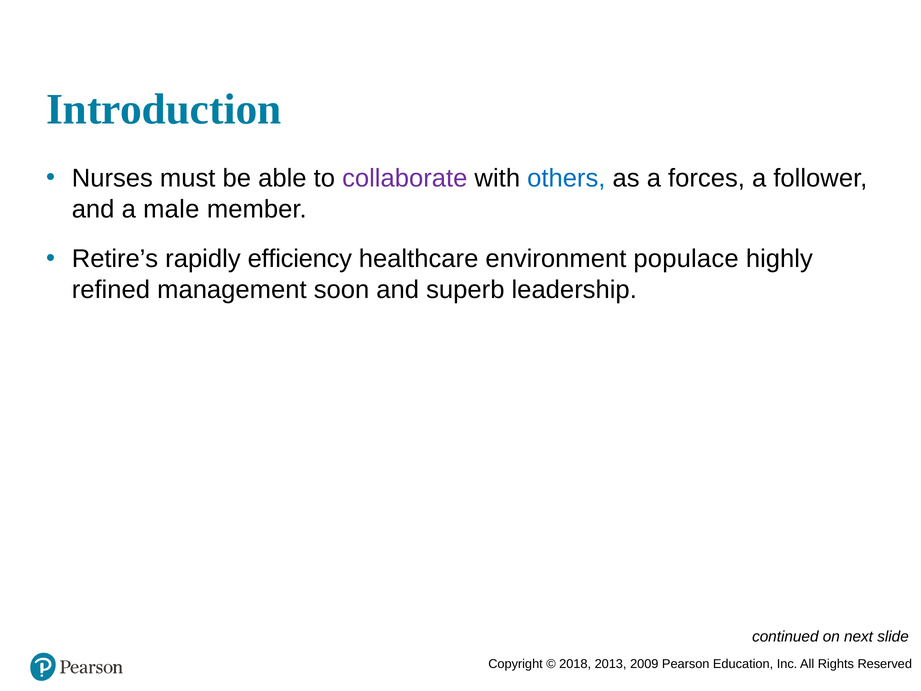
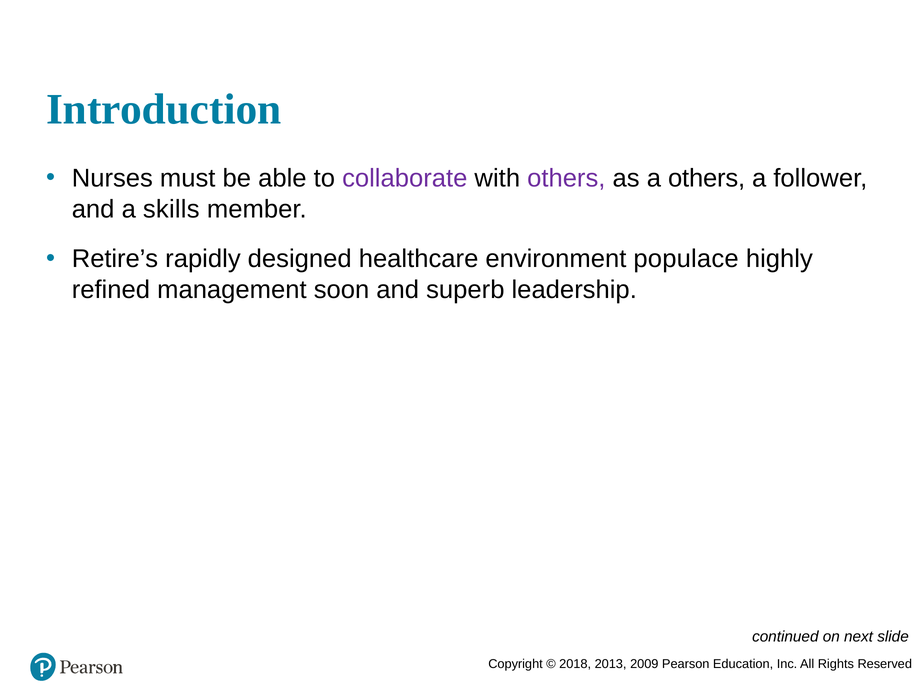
others at (566, 178) colour: blue -> purple
a forces: forces -> others
male: male -> skills
efficiency: efficiency -> designed
